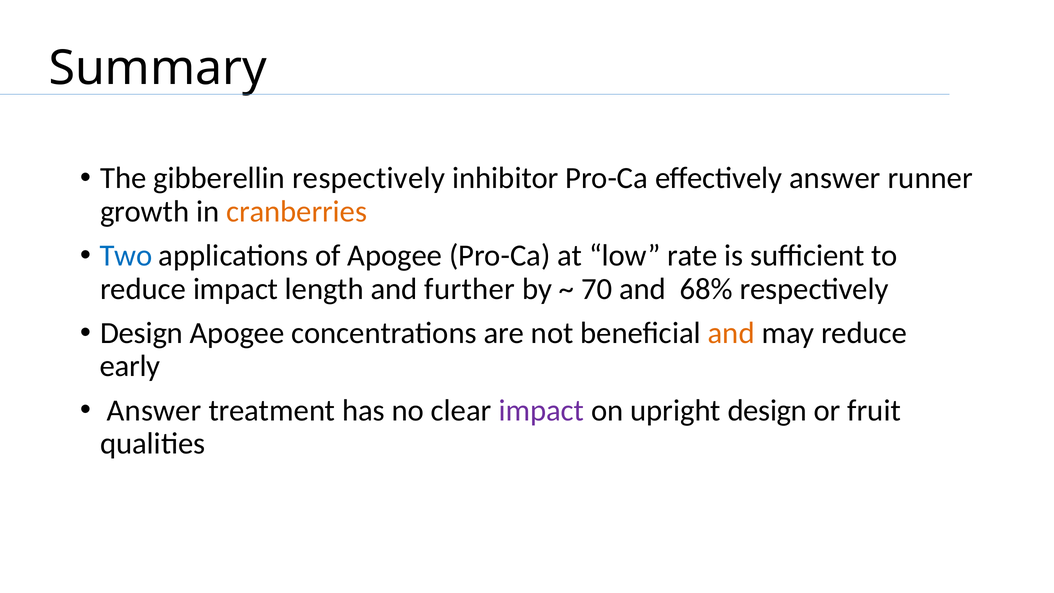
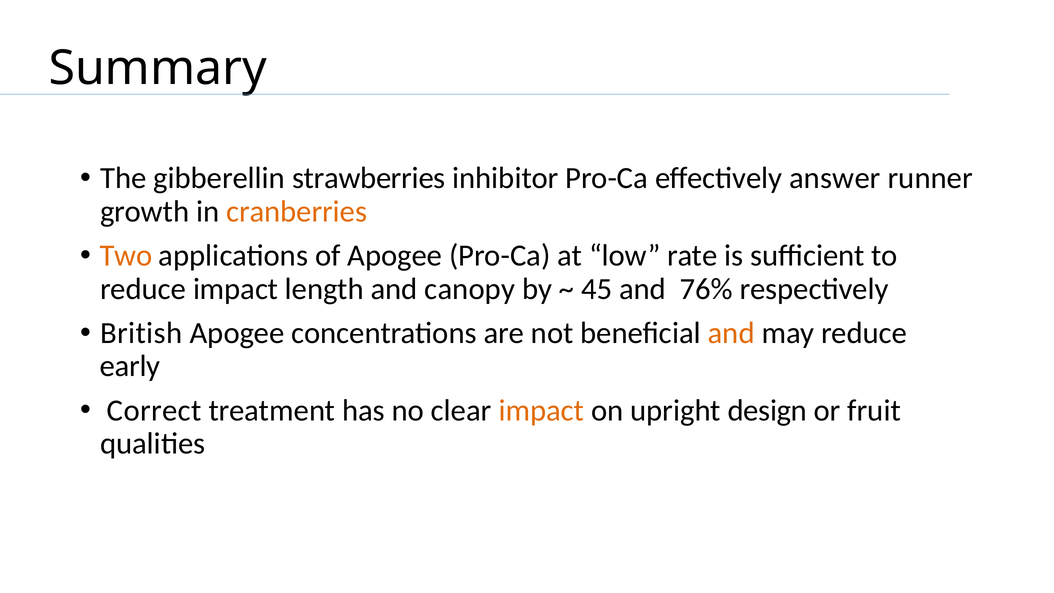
gibberellin respectively: respectively -> strawberries
Two colour: blue -> orange
further: further -> canopy
70: 70 -> 45
68%: 68% -> 76%
Design at (142, 333): Design -> British
Answer at (154, 410): Answer -> Correct
impact at (541, 410) colour: purple -> orange
